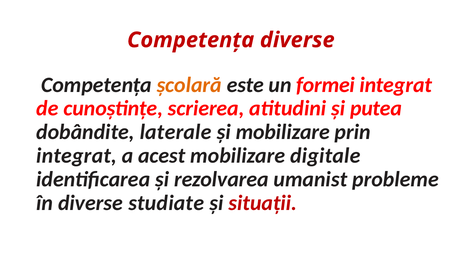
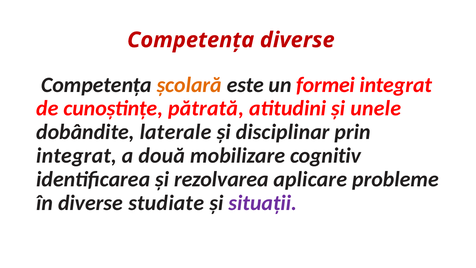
scrierea: scrierea -> pătrată
putea: putea -> unele
şi mobilizare: mobilizare -> disciplinar
acest: acest -> două
digitale: digitale -> cognitiv
umanist: umanist -> aplicare
situații colour: red -> purple
